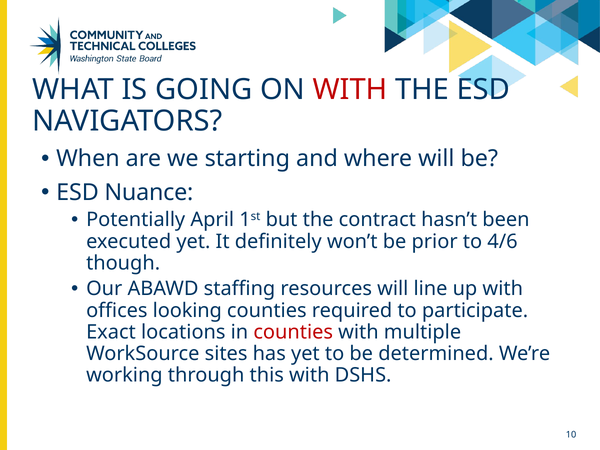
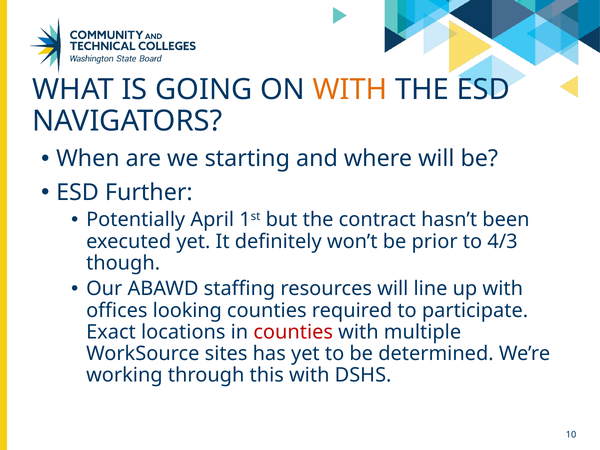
WITH at (350, 90) colour: red -> orange
Nuance: Nuance -> Further
4/6: 4/6 -> 4/3
